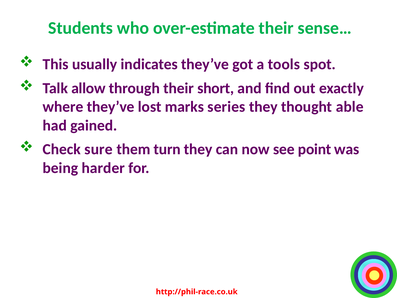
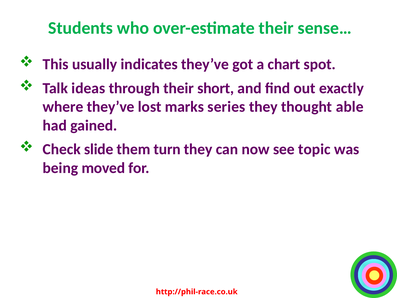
tools: tools -> chart
allow: allow -> ideas
sure: sure -> slide
point: point -> topic
harder: harder -> moved
